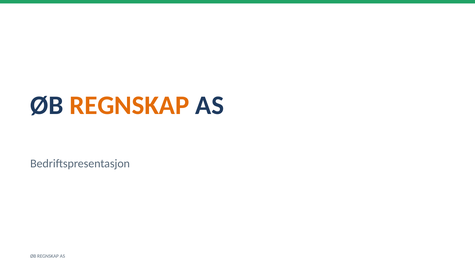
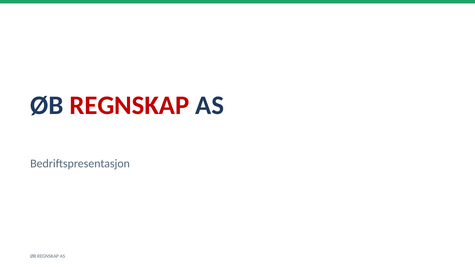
REGNSKAP at (129, 105) colour: orange -> red
